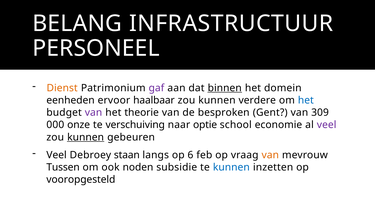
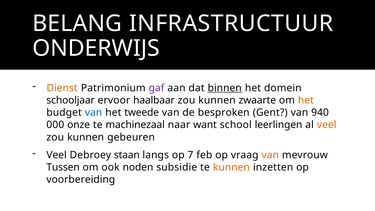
PERSONEEL: PERSONEEL -> ONDERWIJS
eenheden: eenheden -> schooljaar
verdere: verdere -> zwaarte
het at (306, 100) colour: blue -> orange
van at (94, 113) colour: purple -> blue
theorie: theorie -> tweede
309: 309 -> 940
verschuiving: verschuiving -> machinezaal
optie: optie -> want
economie: economie -> leerlingen
veel at (327, 125) colour: purple -> orange
kunnen at (86, 137) underline: present -> none
6: 6 -> 7
kunnen at (231, 167) colour: blue -> orange
vooropgesteld: vooropgesteld -> voorbereiding
